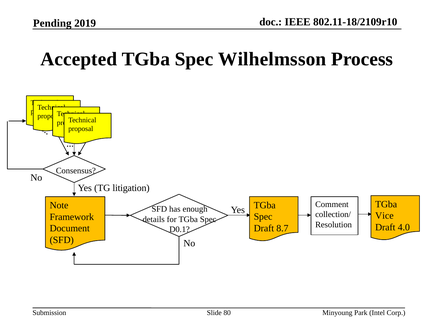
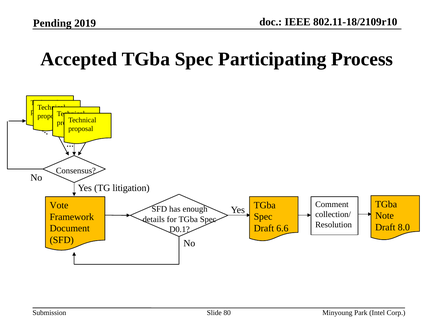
Wilhelmsson: Wilhelmsson -> Participating
Note: Note -> Vote
Vice: Vice -> Note
4.0: 4.0 -> 8.0
8.7: 8.7 -> 6.6
